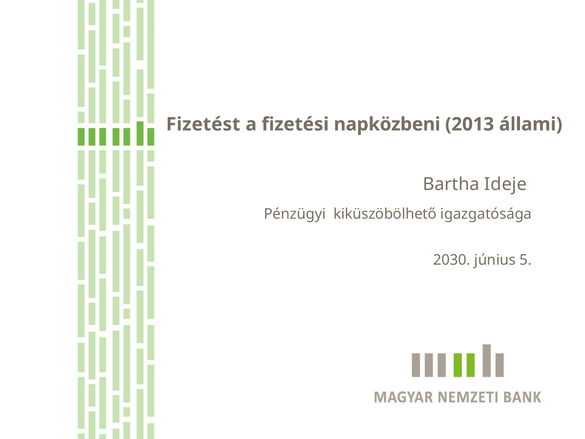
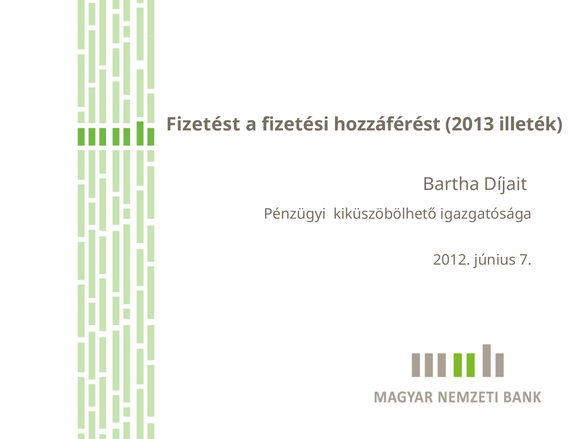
napközbeni: napközbeni -> hozzáférést
állami: állami -> illeték
Ideje: Ideje -> Díjait
2030: 2030 -> 2012
5: 5 -> 7
